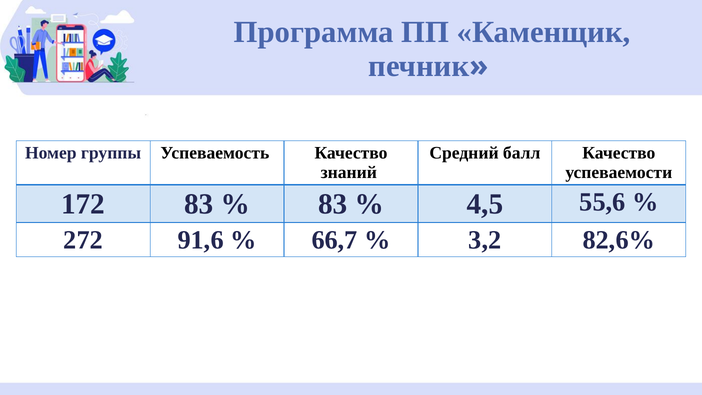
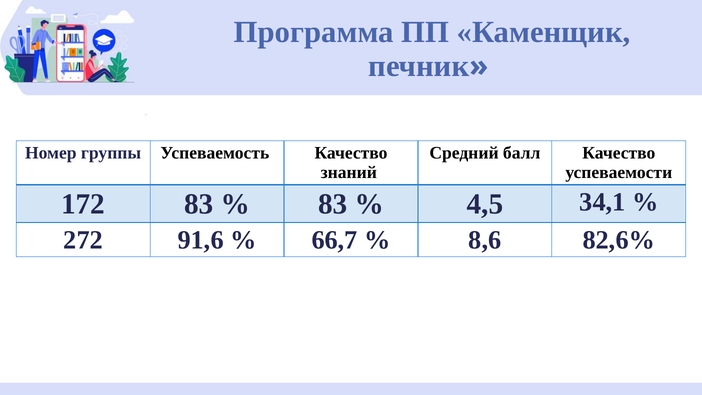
55,6: 55,6 -> 34,1
3,2: 3,2 -> 8,6
